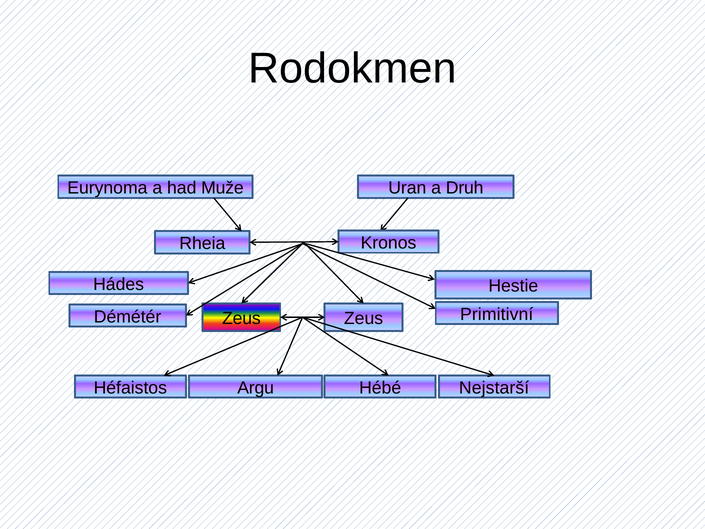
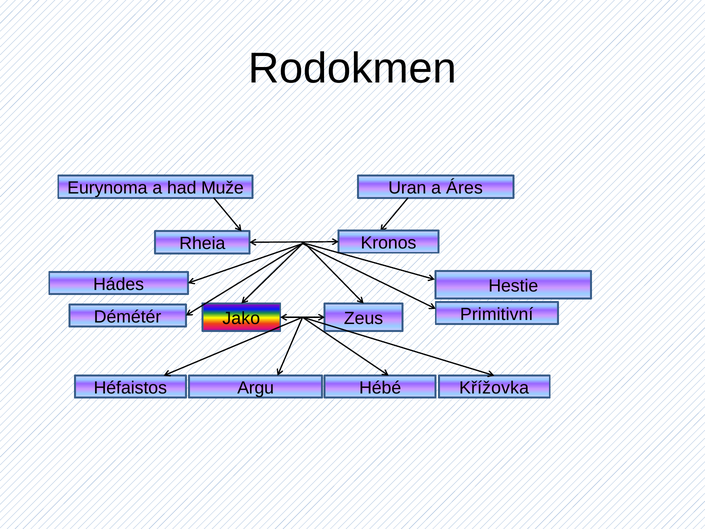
Druh: Druh -> Áres
Zeus at (241, 318): Zeus -> Jako
Nejstarší: Nejstarší -> Křížovka
